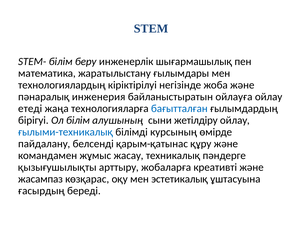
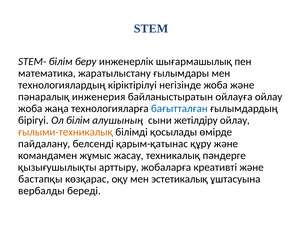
етеді at (30, 109): етеді -> жоба
ғылыми-техникалық colour: blue -> orange
курсының: курсының -> қосылады
жасампаз: жасампаз -> бастапқы
ғасырдың: ғасырдың -> вербалды
